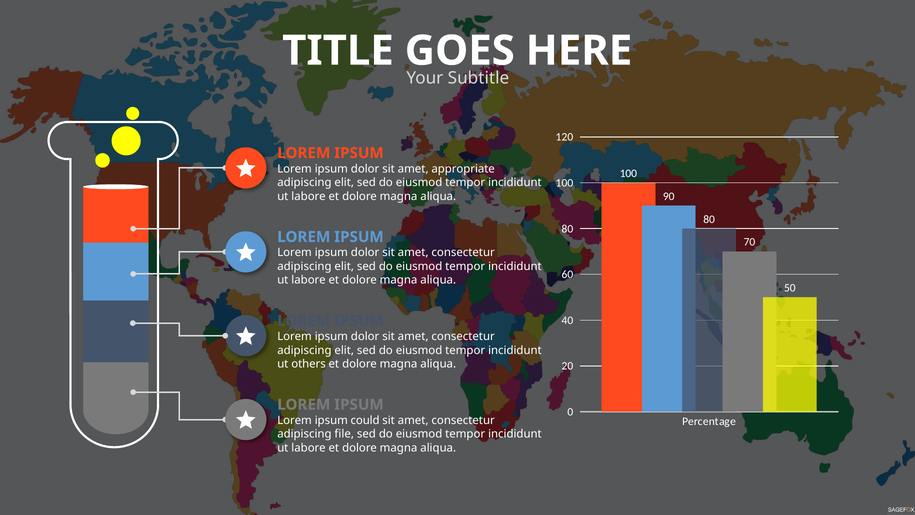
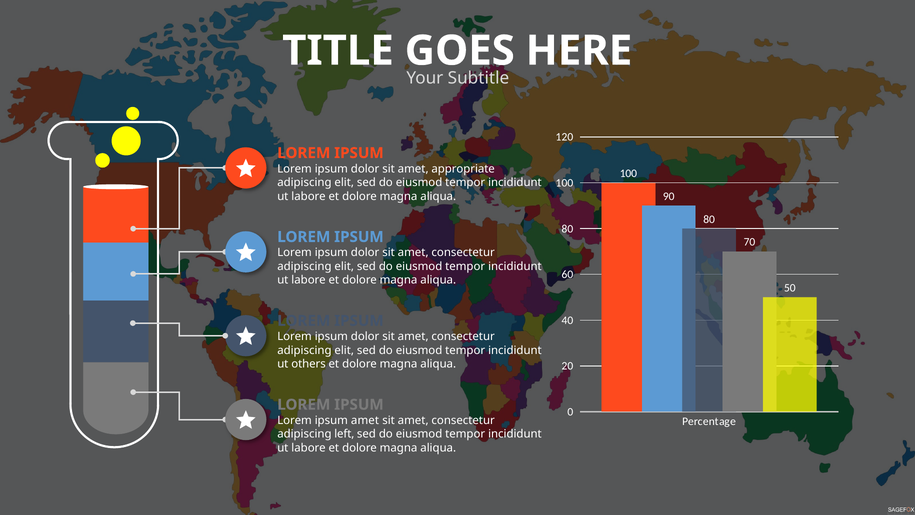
ipsum could: could -> amet
file: file -> left
